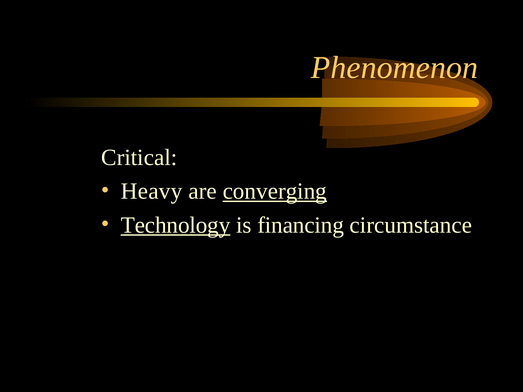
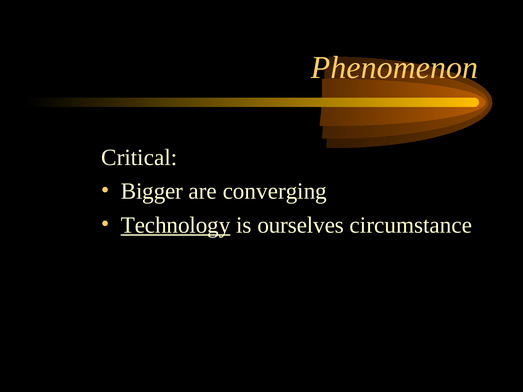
Heavy: Heavy -> Bigger
converging underline: present -> none
financing: financing -> ourselves
